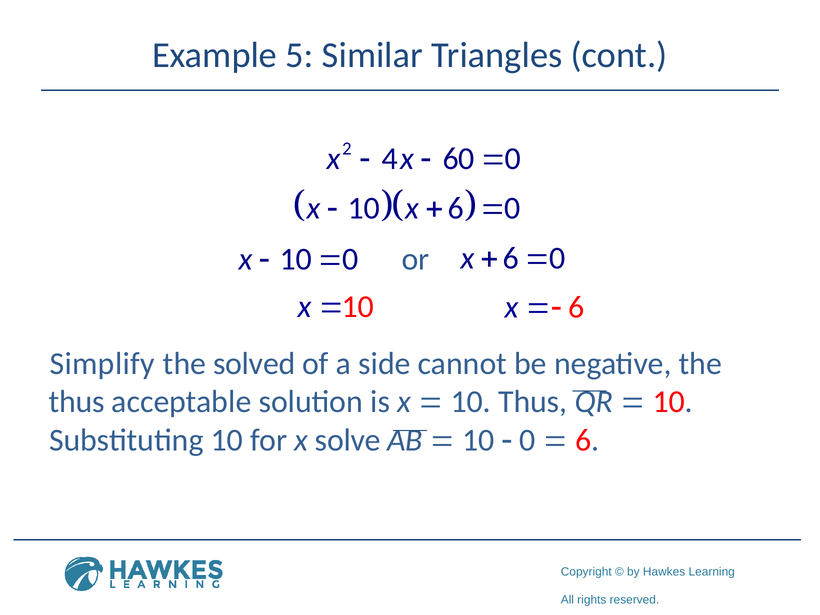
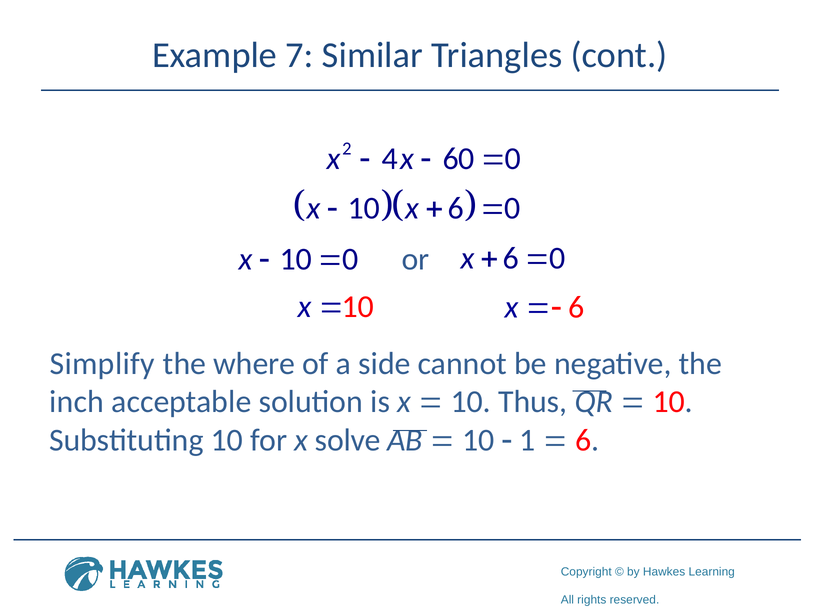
5: 5 -> 7
solved: solved -> where
thus at (77, 402): thus -> inch
0 at (527, 440): 0 -> 1
